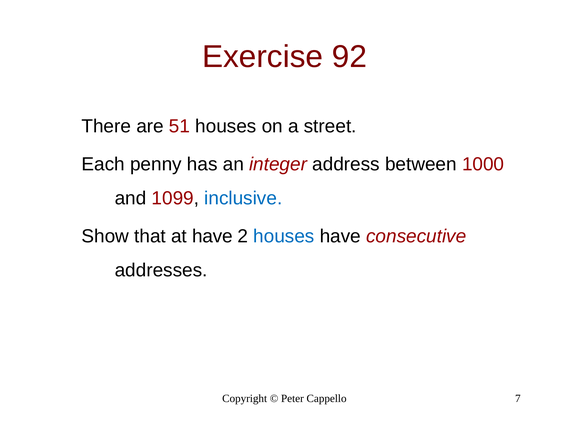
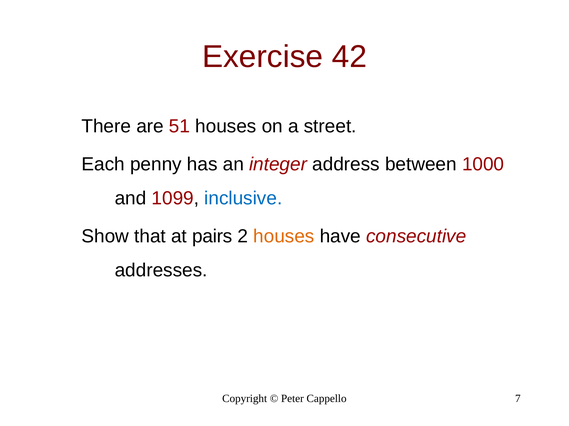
92: 92 -> 42
at have: have -> pairs
houses at (284, 237) colour: blue -> orange
